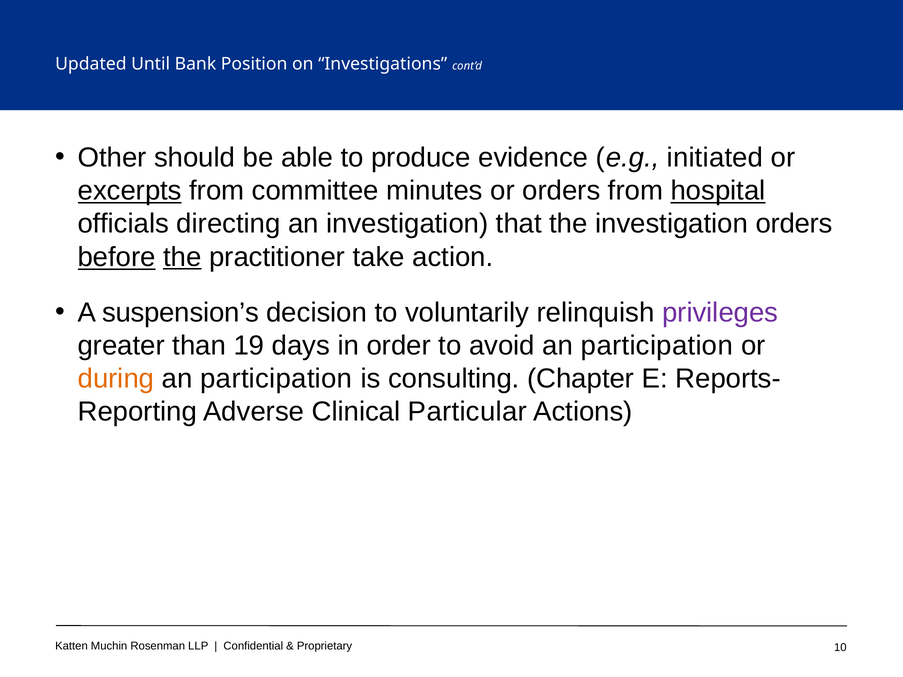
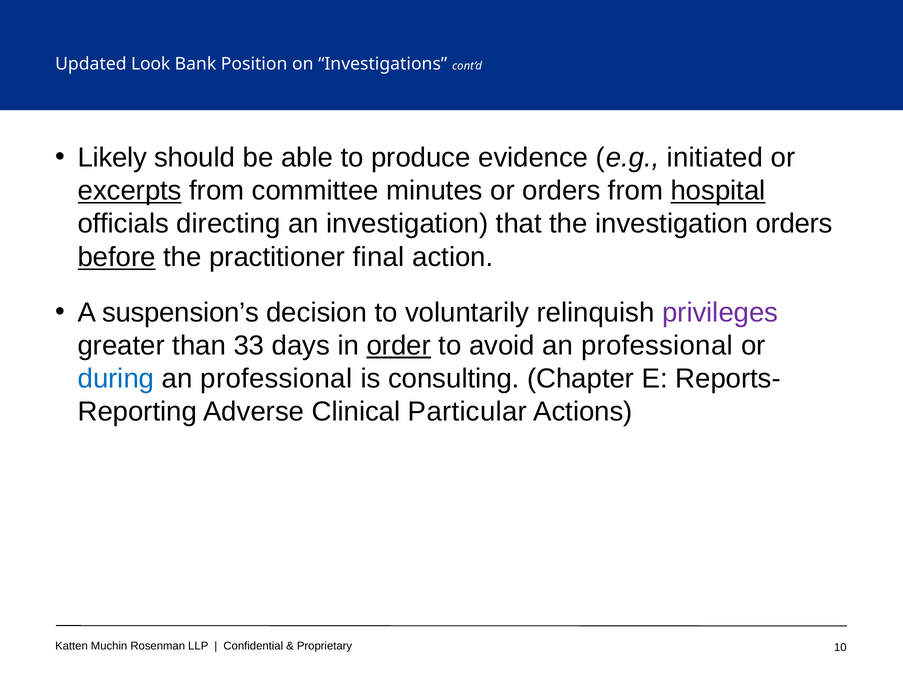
Until: Until -> Look
Other: Other -> Likely
the at (182, 257) underline: present -> none
take: take -> final
19: 19 -> 33
order underline: none -> present
avoid an participation: participation -> professional
during colour: orange -> blue
participation at (276, 379): participation -> professional
